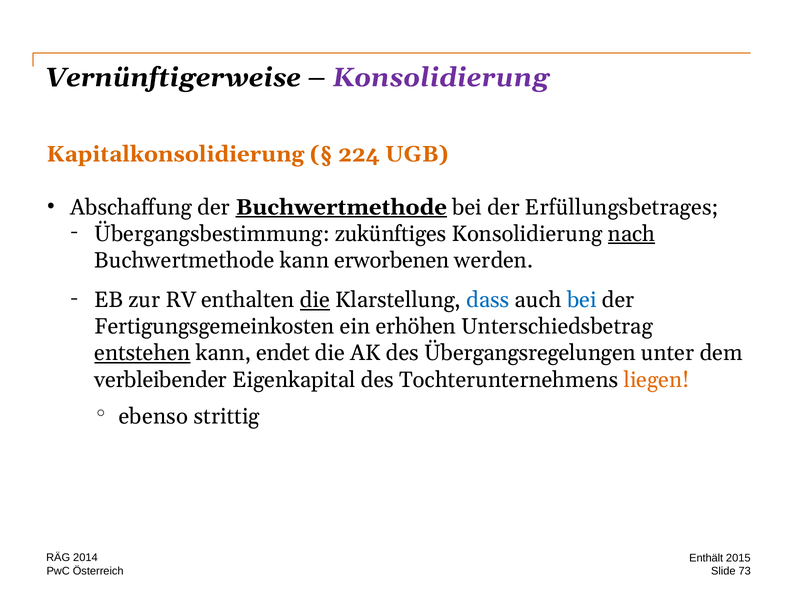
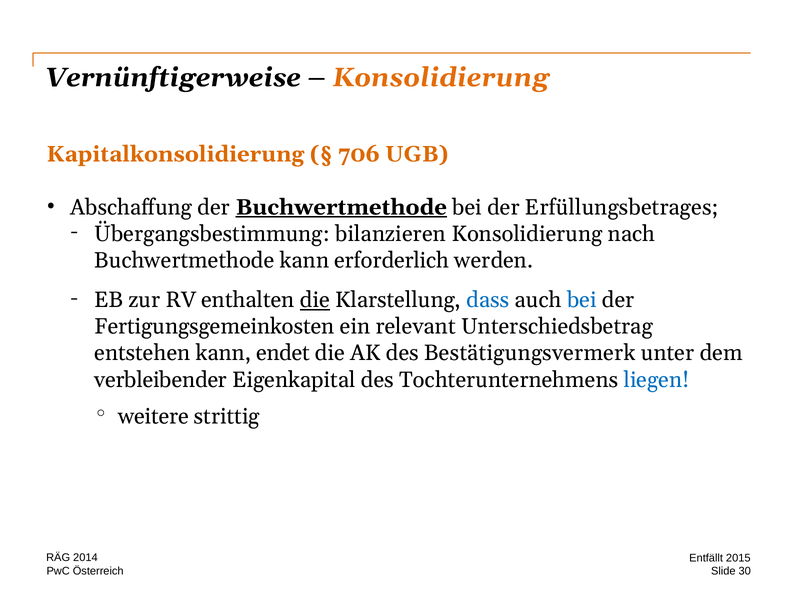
Konsolidierung at (441, 78) colour: purple -> orange
224: 224 -> 706
zukünftiges: zukünftiges -> bilanzieren
nach underline: present -> none
erworbenen: erworbenen -> erforderlich
erhöhen: erhöhen -> relevant
entstehen underline: present -> none
Übergangsregelungen: Übergangsregelungen -> Bestätigungsvermerk
liegen colour: orange -> blue
ebenso: ebenso -> weitere
Enthält: Enthält -> Entfällt
73: 73 -> 30
